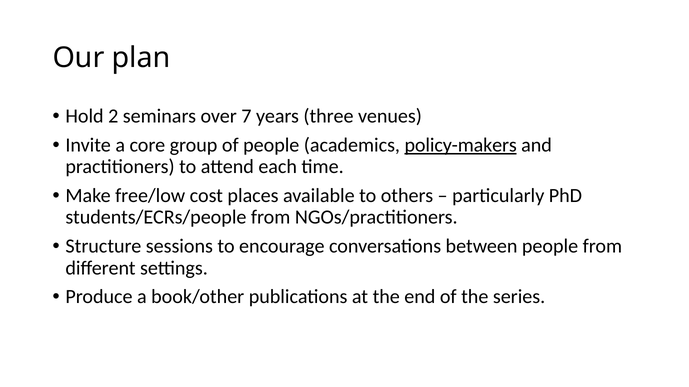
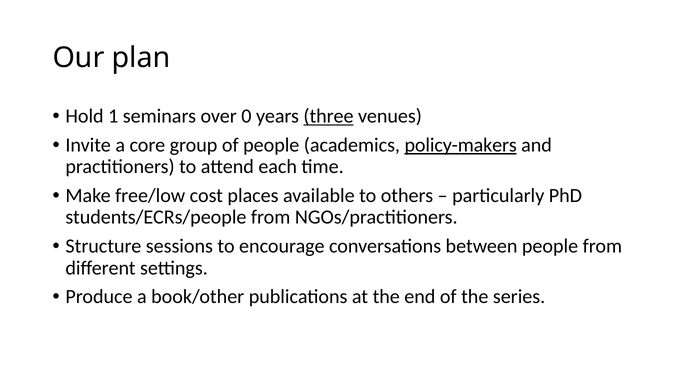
2: 2 -> 1
7: 7 -> 0
three underline: none -> present
